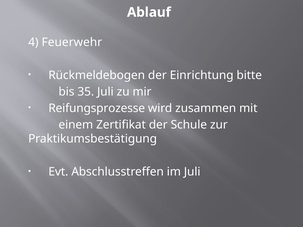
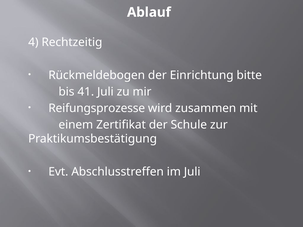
Feuerwehr: Feuerwehr -> Rechtzeitig
35: 35 -> 41
